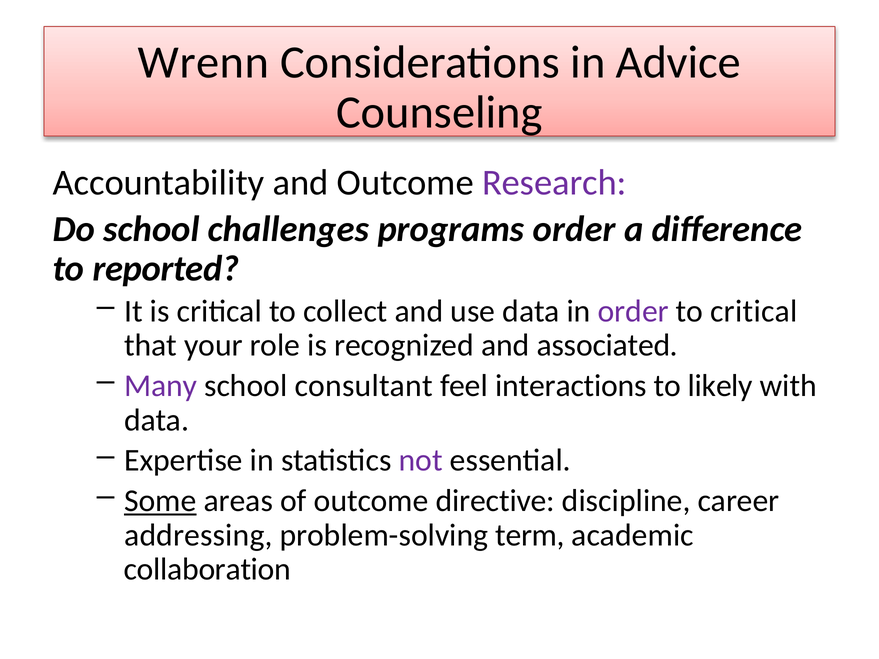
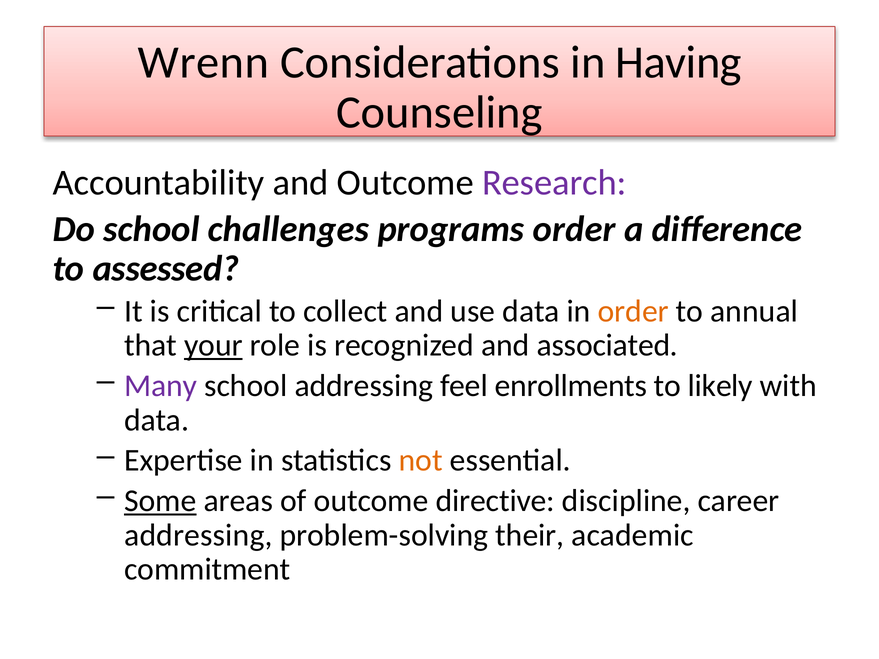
Advice: Advice -> Having
reported: reported -> assessed
order at (633, 311) colour: purple -> orange
to critical: critical -> annual
your underline: none -> present
school consultant: consultant -> addressing
interactions: interactions -> enrollments
not colour: purple -> orange
term: term -> their
collaboration: collaboration -> commitment
